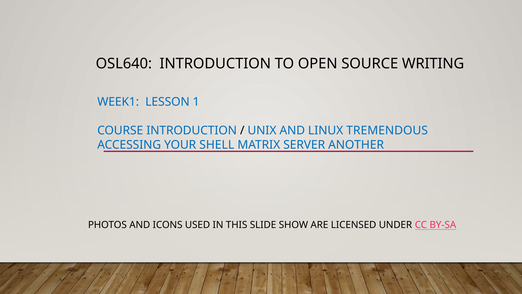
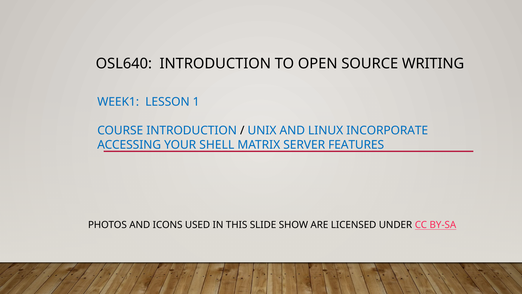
TREMENDOUS: TREMENDOUS -> INCORPORATE
ANOTHER: ANOTHER -> FEATURES
